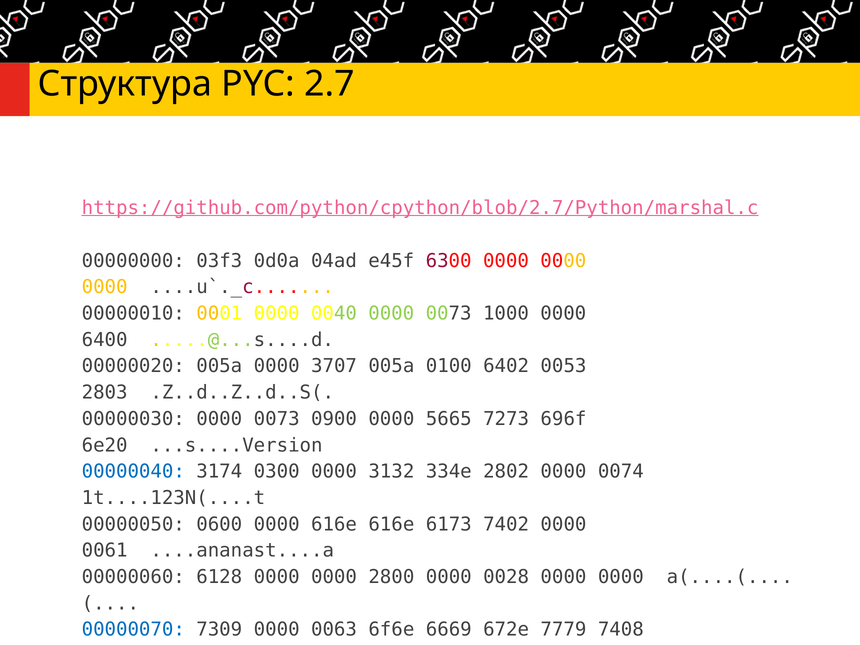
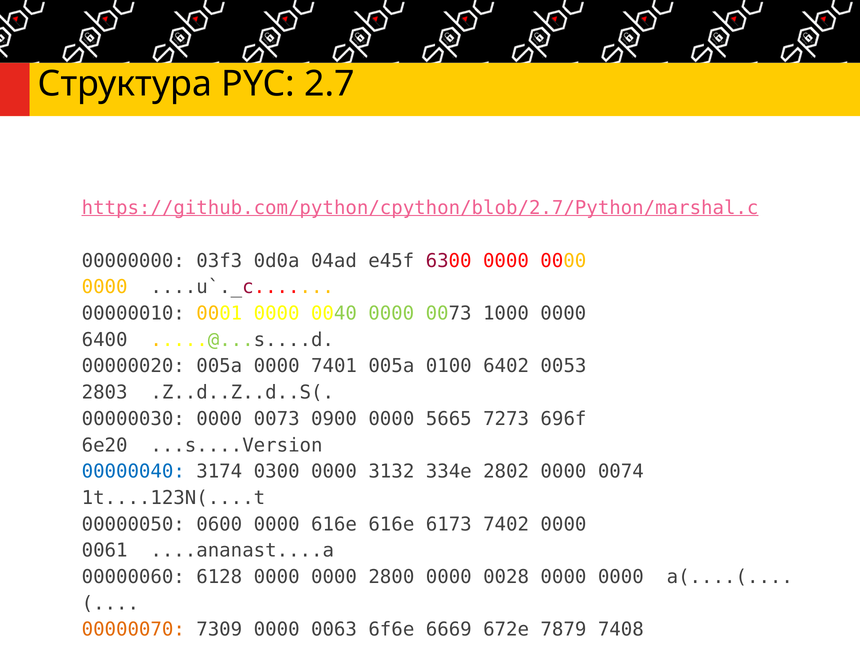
3707: 3707 -> 7401
00000070 colour: blue -> orange
7779: 7779 -> 7879
